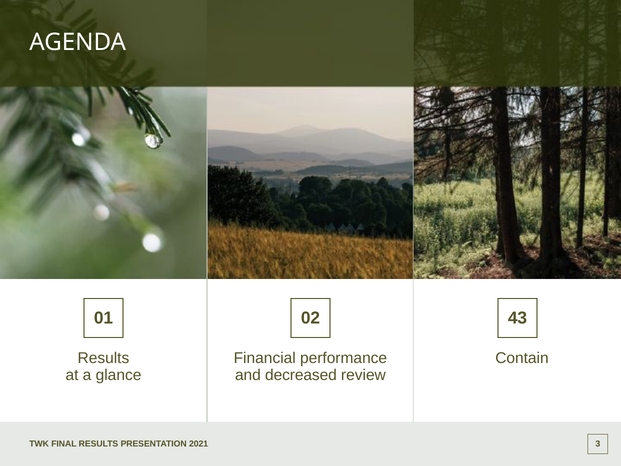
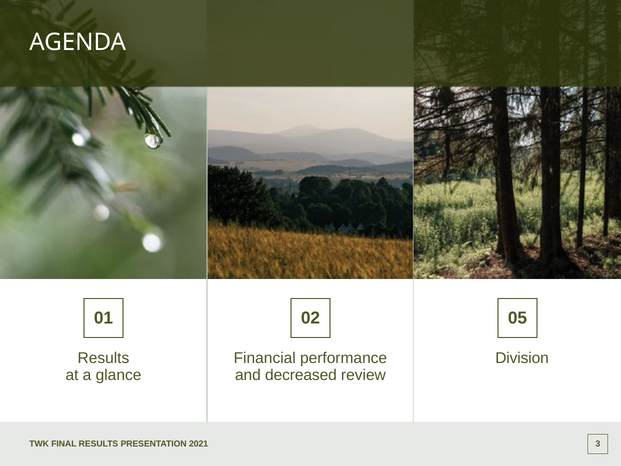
43: 43 -> 05
Contain: Contain -> Division
